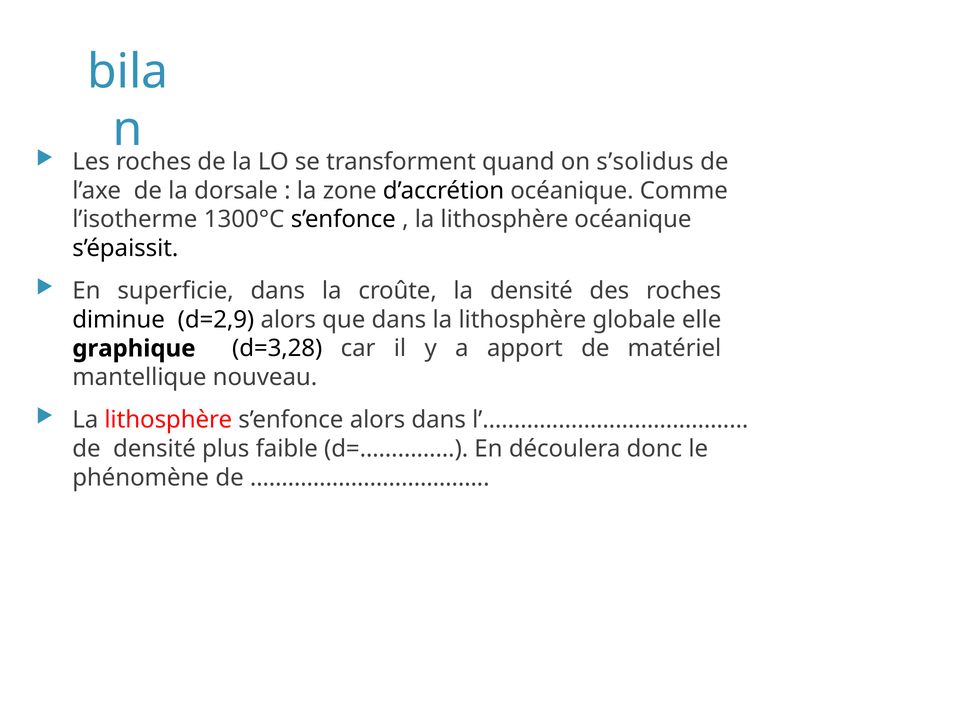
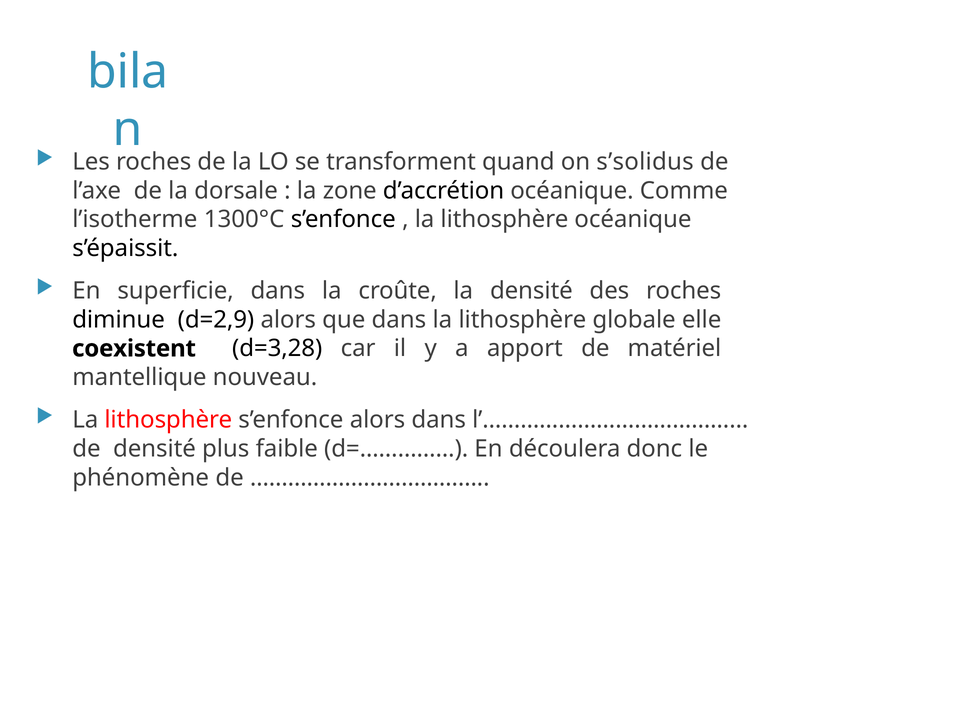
graphique: graphique -> coexistent
